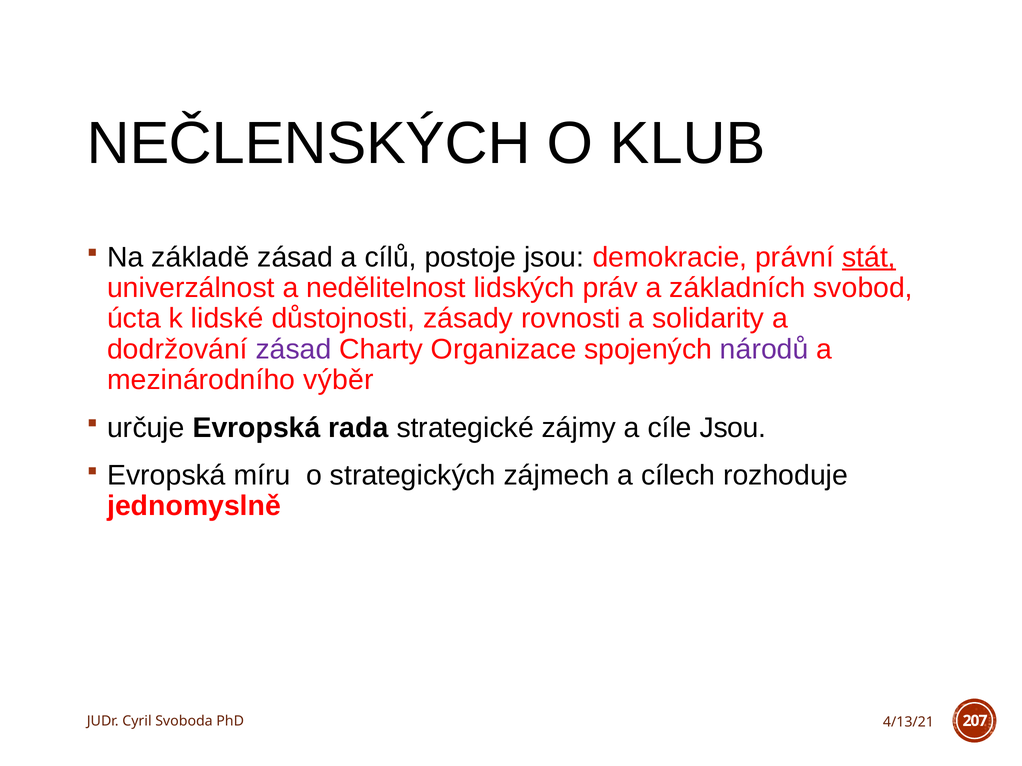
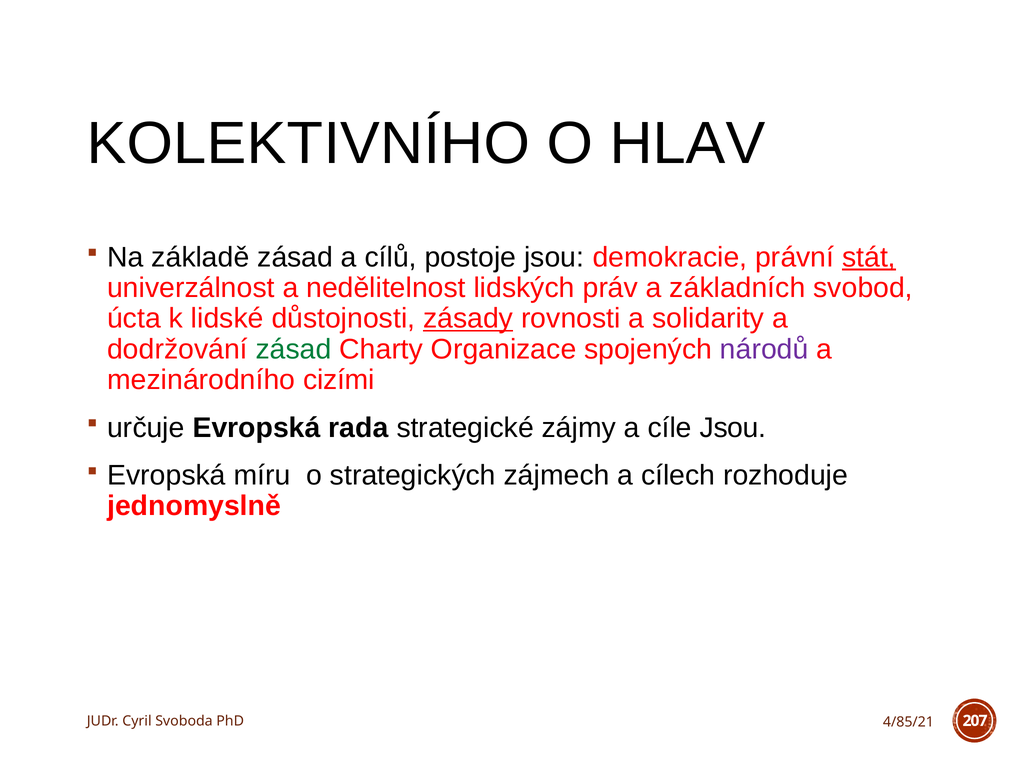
NEČLENSKÝCH: NEČLENSKÝCH -> KOLEKTIVNÍHO
KLUB: KLUB -> HLAV
zásady underline: none -> present
zásad at (294, 350) colour: purple -> green
výběr: výběr -> cizími
4/13/21: 4/13/21 -> 4/85/21
